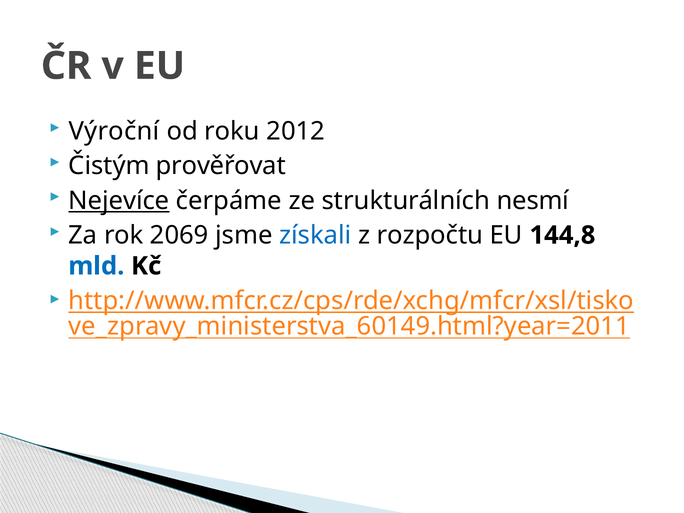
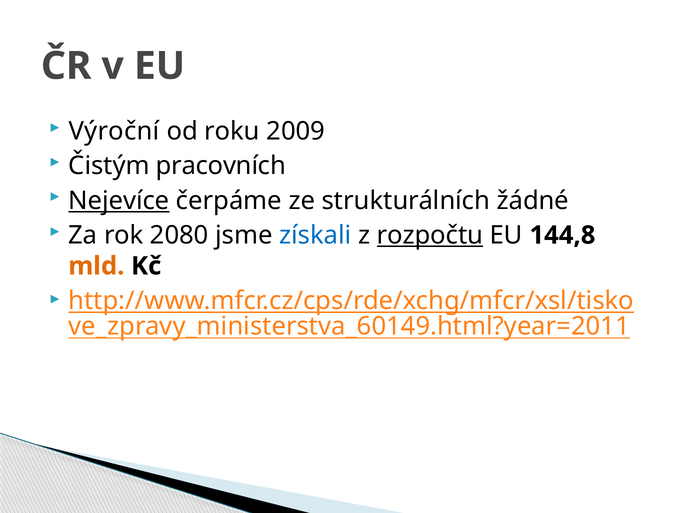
2012: 2012 -> 2009
prověřovat: prověřovat -> pracovních
nesmí: nesmí -> žádné
2069: 2069 -> 2080
rozpočtu underline: none -> present
mld colour: blue -> orange
